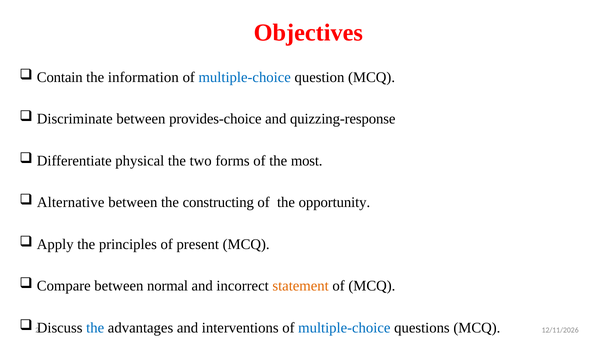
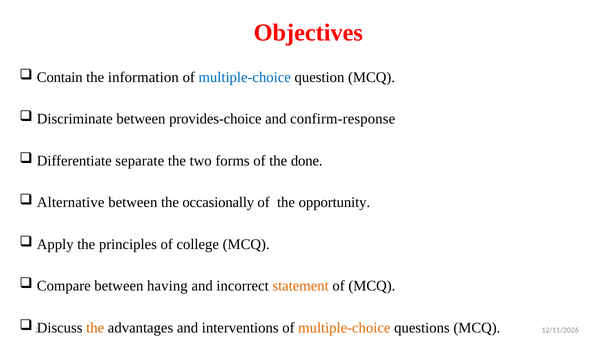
quizzing-response: quizzing-response -> confirm-response
physical: physical -> separate
most: most -> done
constructing: constructing -> occasionally
present: present -> college
normal: normal -> having
the at (95, 327) colour: blue -> orange
multiple-choice at (344, 327) colour: blue -> orange
